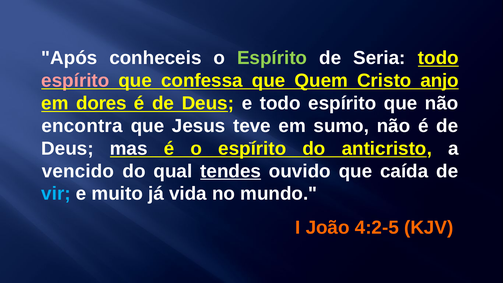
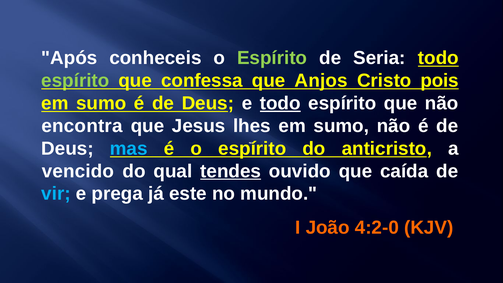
espírito at (75, 81) colour: pink -> light green
Quem: Quem -> Anjos
anjo: anjo -> pois
dores at (101, 103): dores -> sumo
todo at (280, 103) underline: none -> present
teve: teve -> lhes
mas at (129, 148) colour: white -> light blue
muito: muito -> prega
vida: vida -> este
4:2-5: 4:2-5 -> 4:2-0
